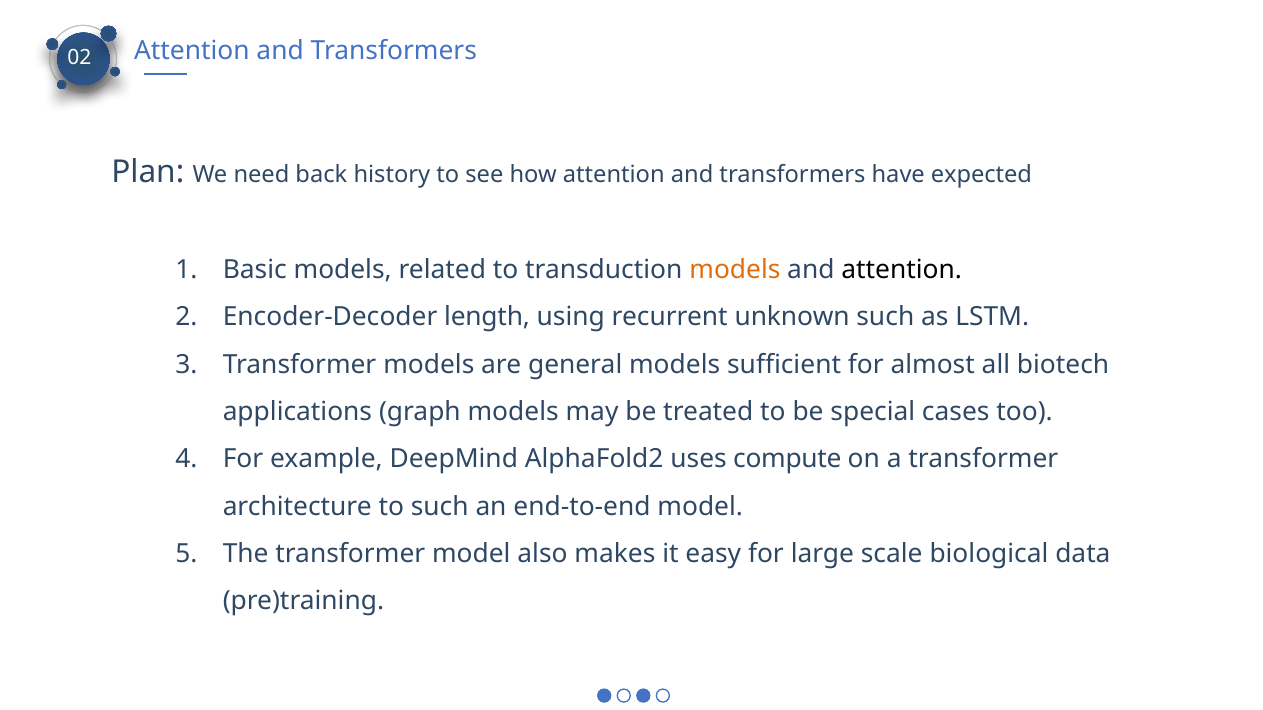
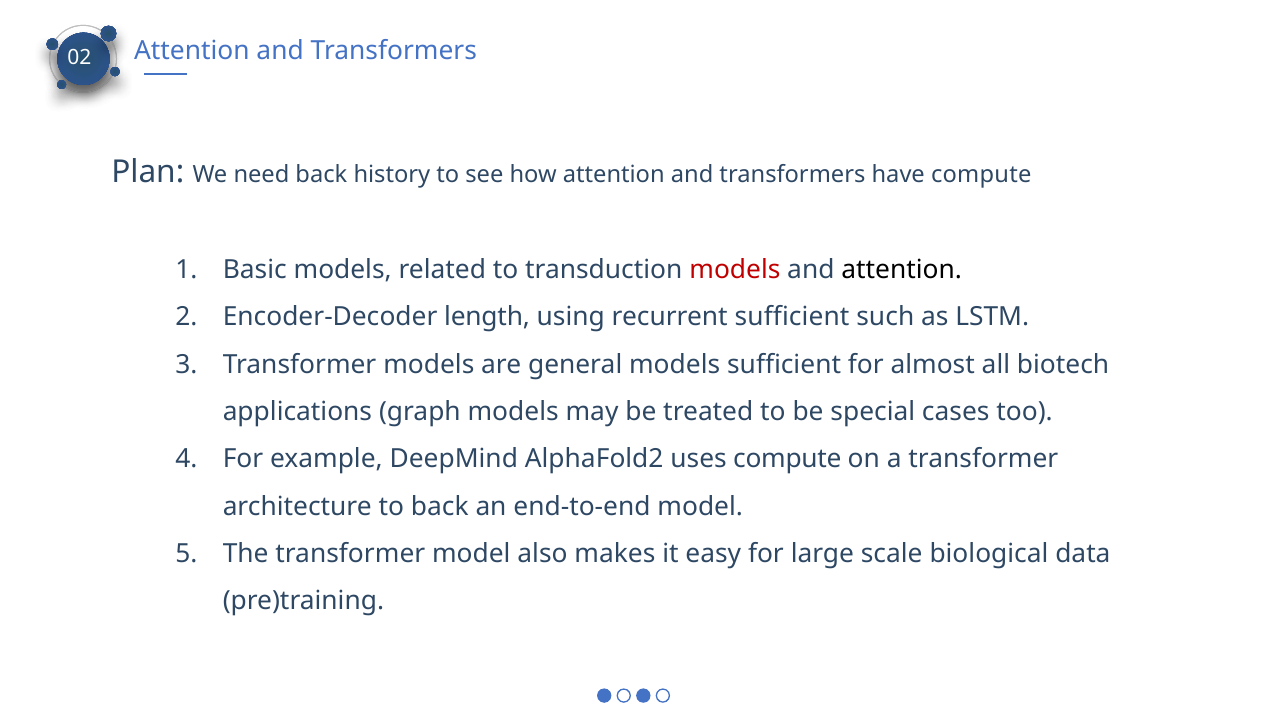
have expected: expected -> compute
models at (735, 270) colour: orange -> red
recurrent unknown: unknown -> sufficient
to such: such -> back
